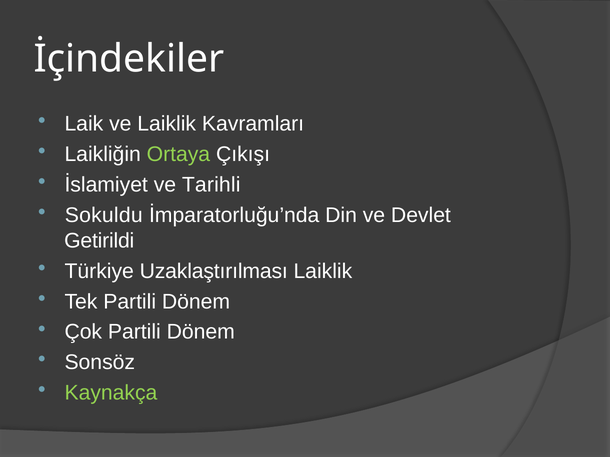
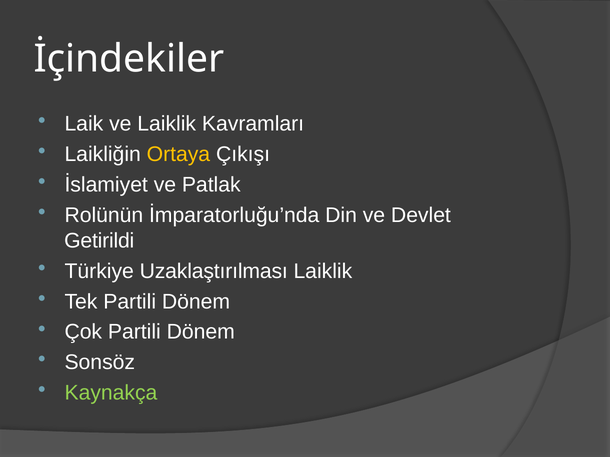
Ortaya colour: light green -> yellow
Tarihli: Tarihli -> Patlak
Sokuldu: Sokuldu -> Rolünün
